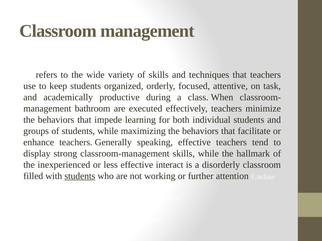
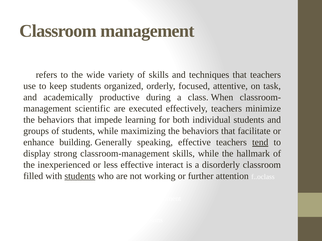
bathroom: bathroom -> scientific
enhance teachers: teachers -> building
tend underline: none -> present
